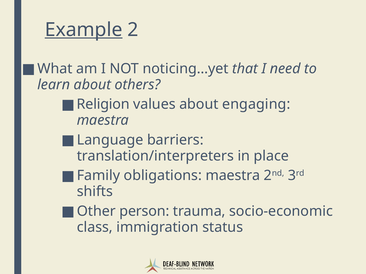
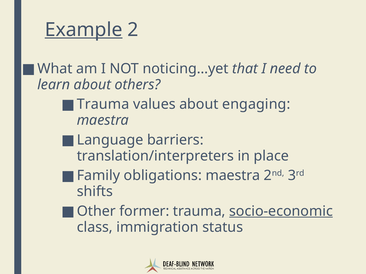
Religion at (103, 104): Religion -> Trauma
person: person -> former
socio-economic underline: none -> present
